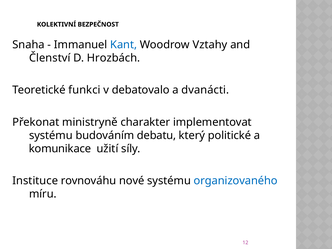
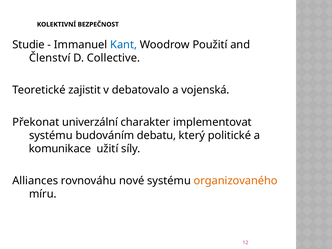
Snaha: Snaha -> Studie
Vztahy: Vztahy -> Použití
Hrozbách: Hrozbách -> Collective
funkci: funkci -> zajistit
dvanácti: dvanácti -> vojenská
ministryně: ministryně -> univerzální
Instituce: Instituce -> Alliances
organizovaného colour: blue -> orange
